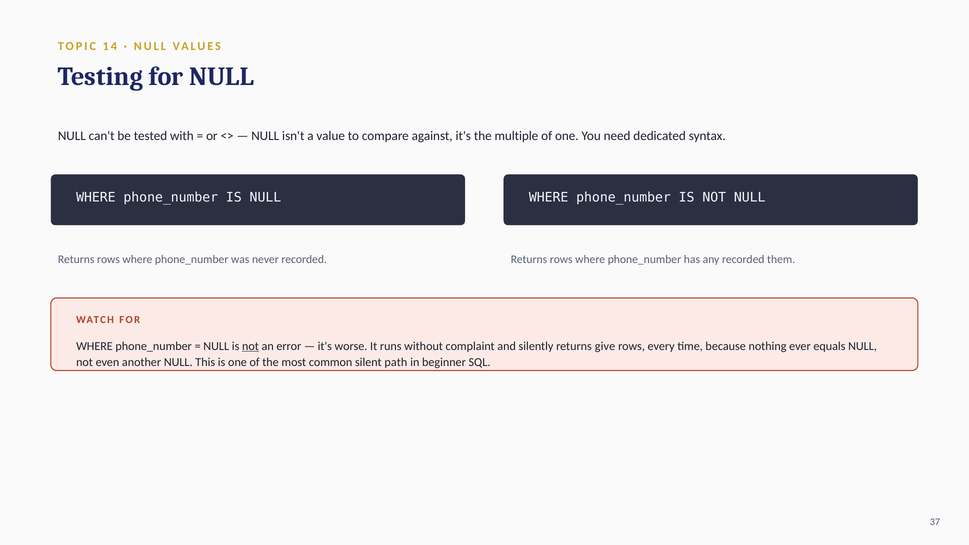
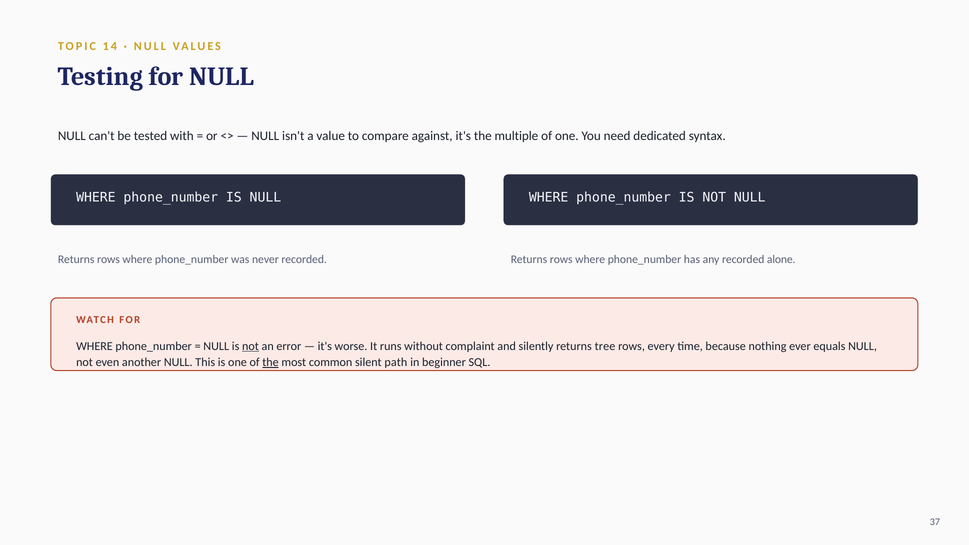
them: them -> alone
give: give -> tree
the at (270, 362) underline: none -> present
